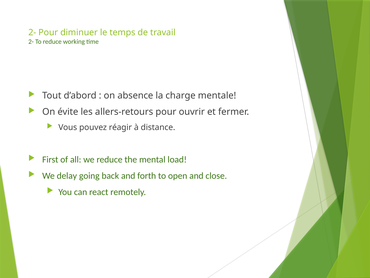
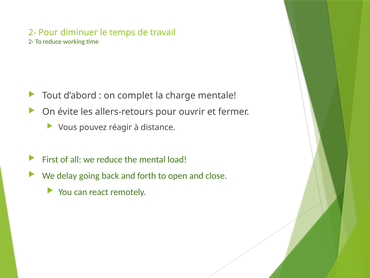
absence: absence -> complet
